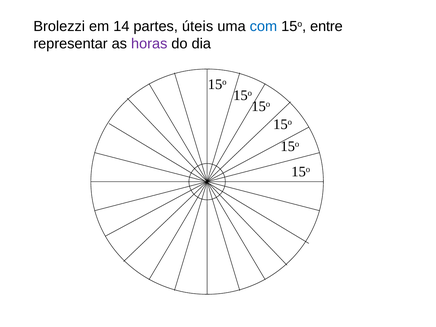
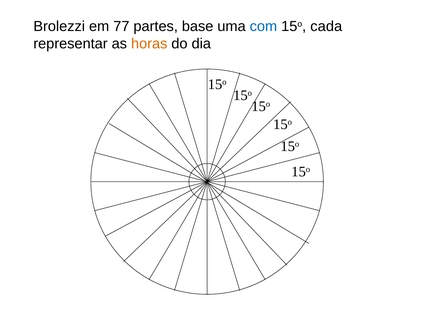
14: 14 -> 77
úteis: úteis -> base
entre: entre -> cada
horas colour: purple -> orange
